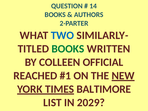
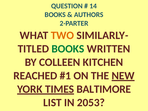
TWO colour: blue -> orange
OFFICIAL: OFFICIAL -> KITCHEN
2029: 2029 -> 2053
